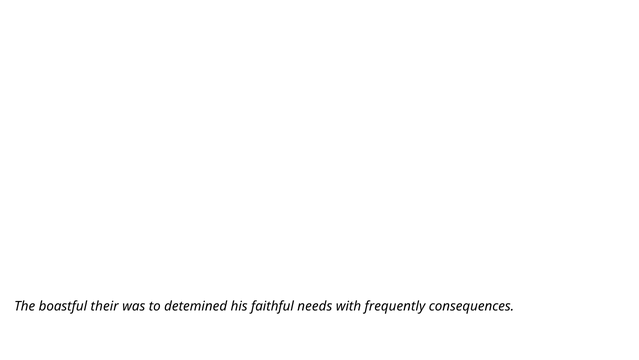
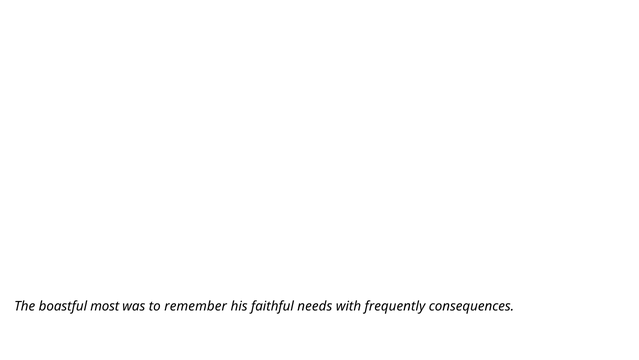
their: their -> most
detemined: detemined -> remember
